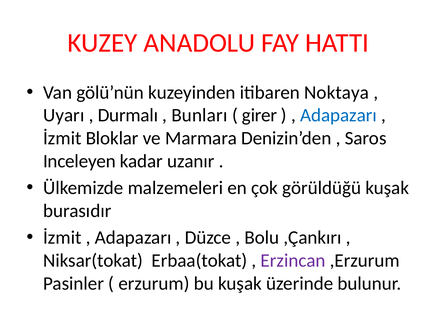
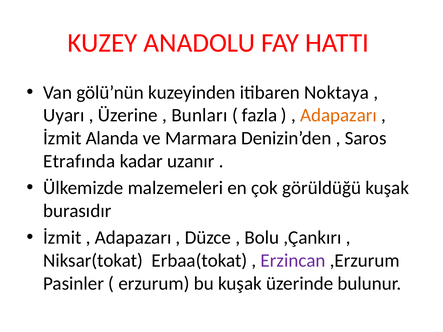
Durmalı: Durmalı -> Üzerine
girer: girer -> fazla
Adapazarı at (338, 115) colour: blue -> orange
Bloklar: Bloklar -> Alanda
Inceleyen: Inceleyen -> Etrafında
